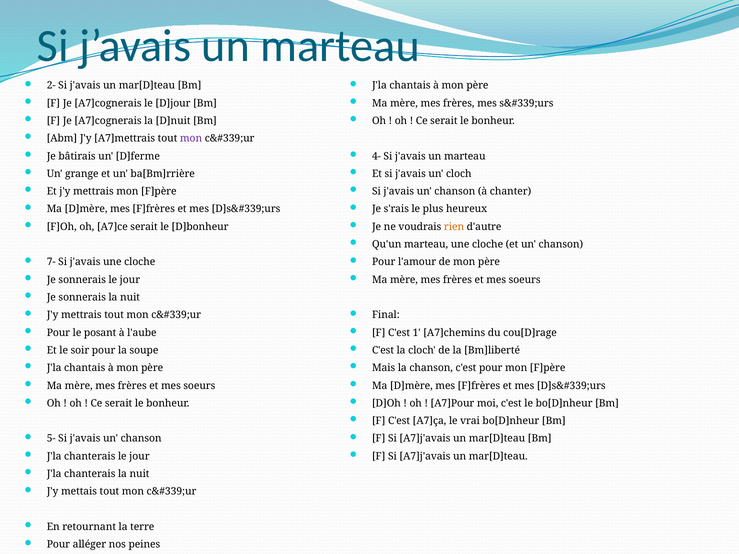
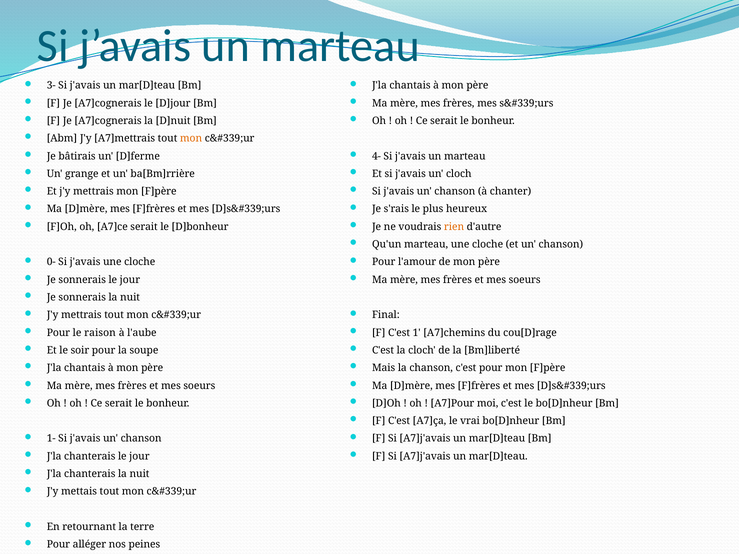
2-: 2- -> 3-
mon at (191, 139) colour: purple -> orange
7-: 7- -> 0-
posant: posant -> raison
5-: 5- -> 1-
